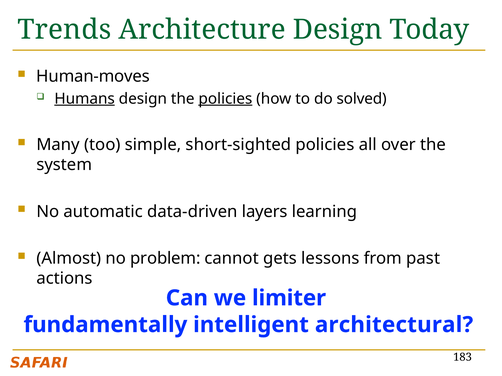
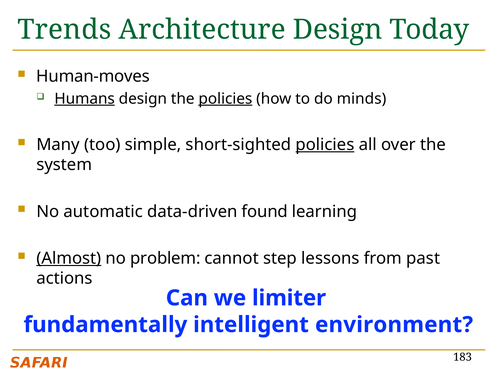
solved: solved -> minds
policies at (325, 145) underline: none -> present
layers: layers -> found
Almost underline: none -> present
gets: gets -> step
architectural: architectural -> environment
